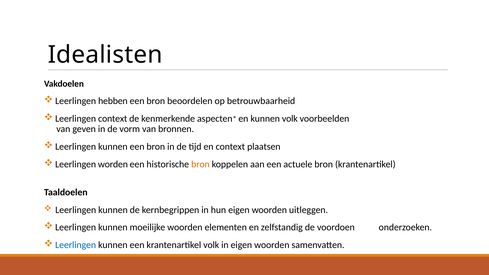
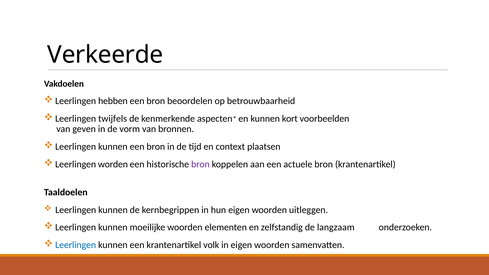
Idealisten: Idealisten -> Verkeerde
Leerlingen context: context -> twijfels
kunnen volk: volk -> kort
bron at (200, 164) colour: orange -> purple
voordoen: voordoen -> langzaam
